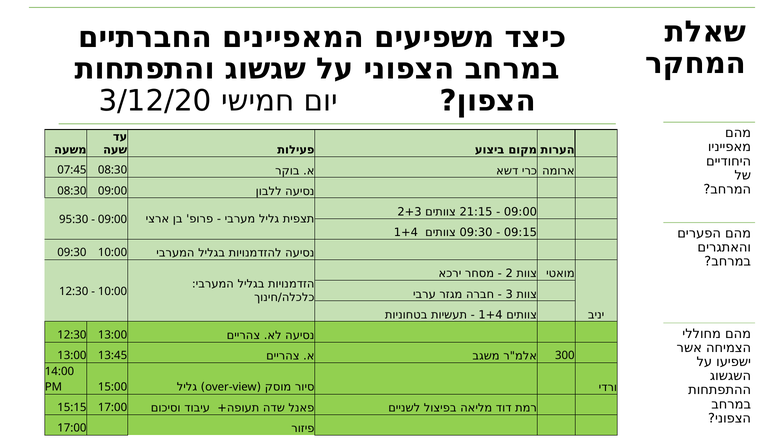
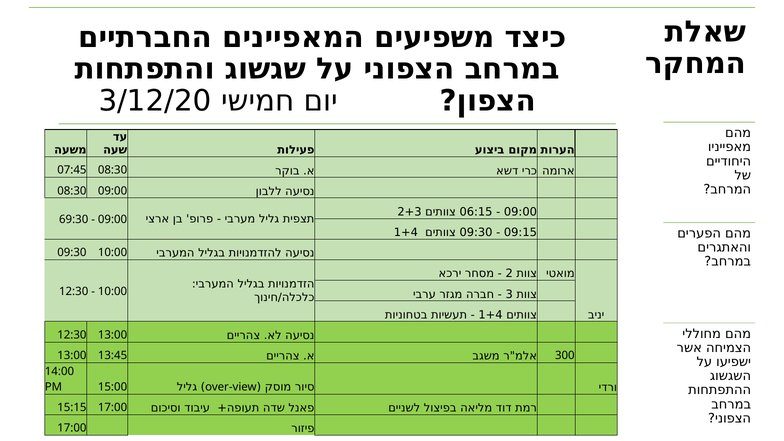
21:15: 21:15 -> 06:15
95:30: 95:30 -> 69:30
